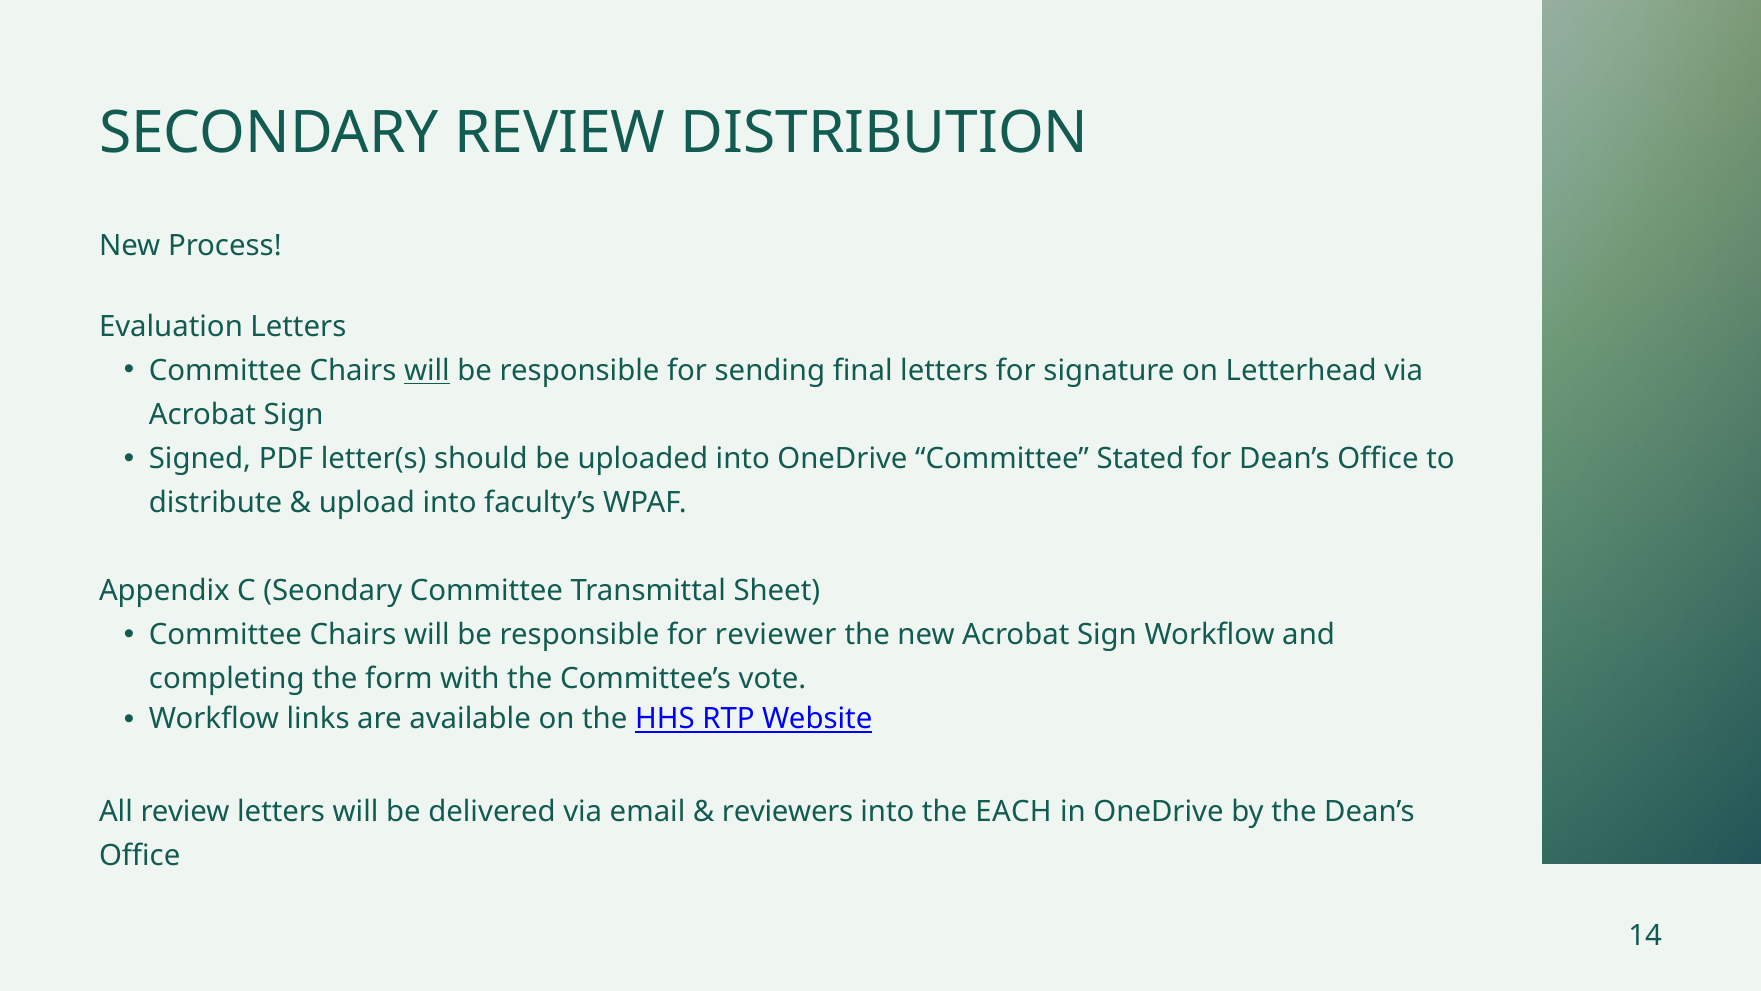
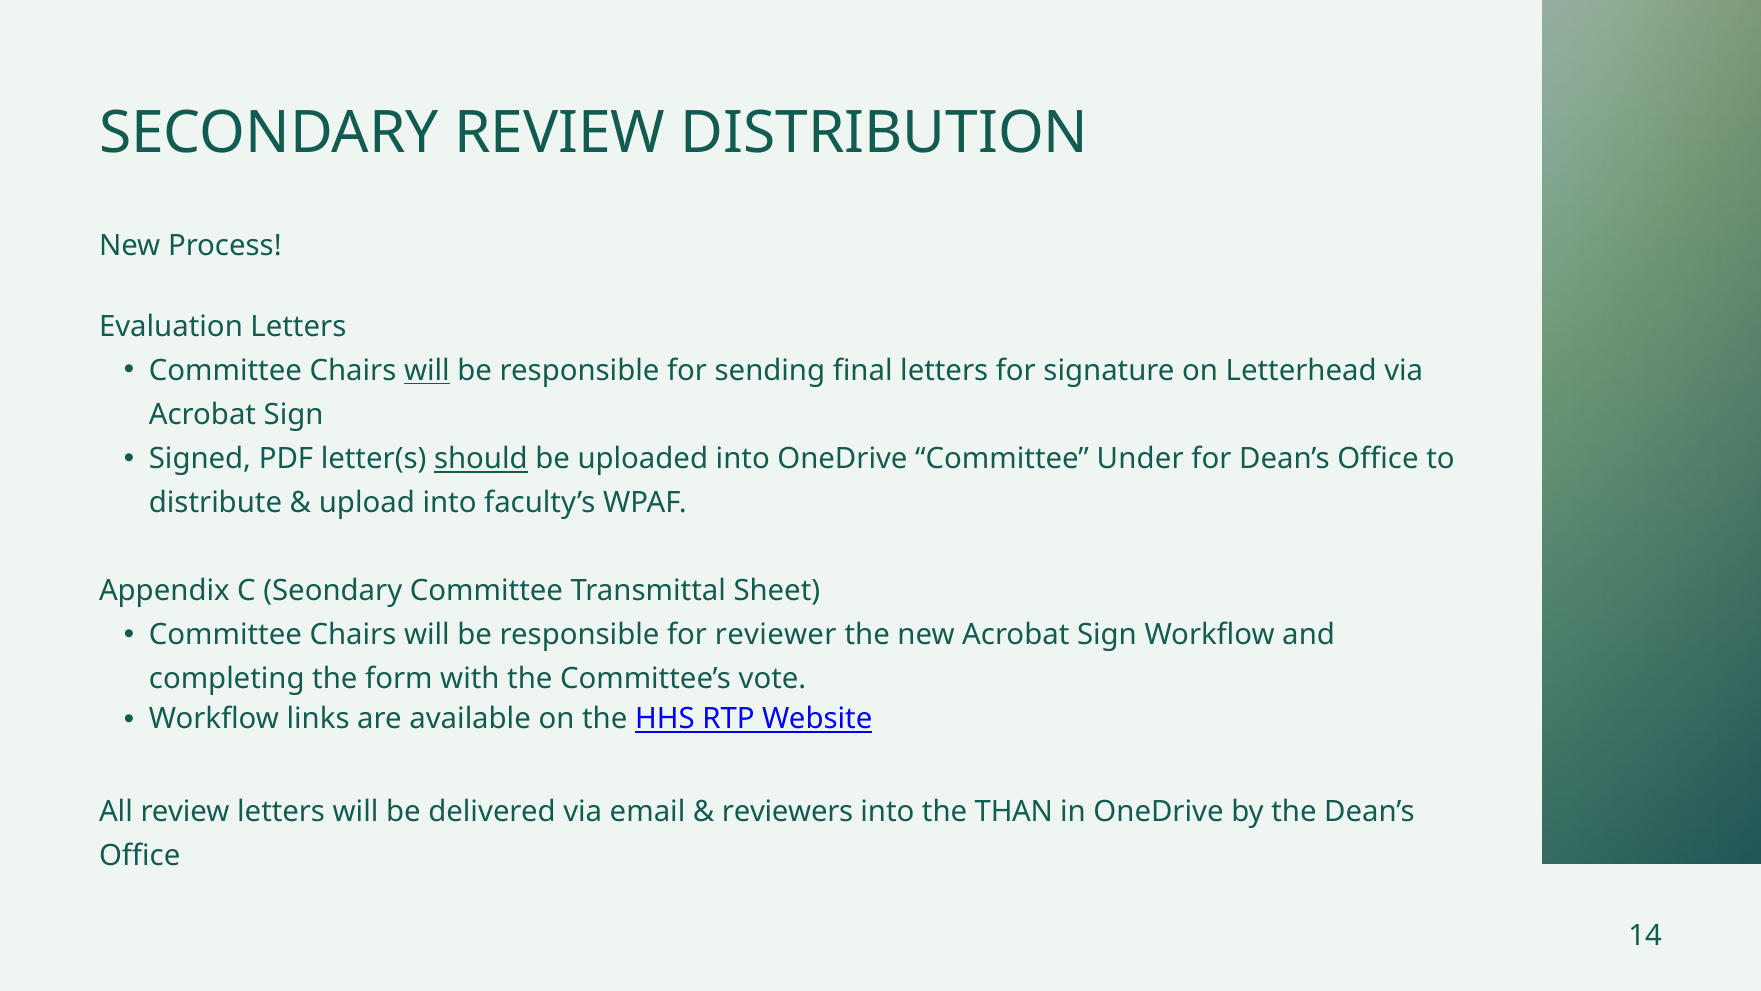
should underline: none -> present
Stated: Stated -> Under
EACH: EACH -> THAN
